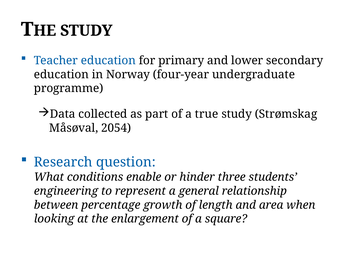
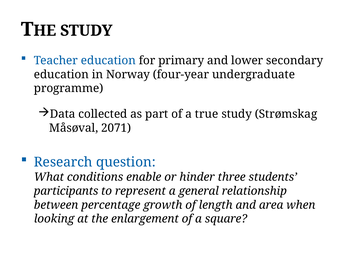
2054: 2054 -> 2071
engineering: engineering -> participants
